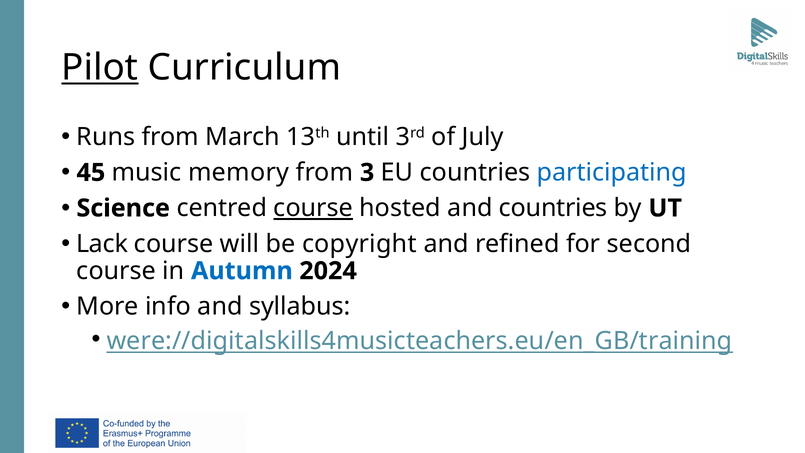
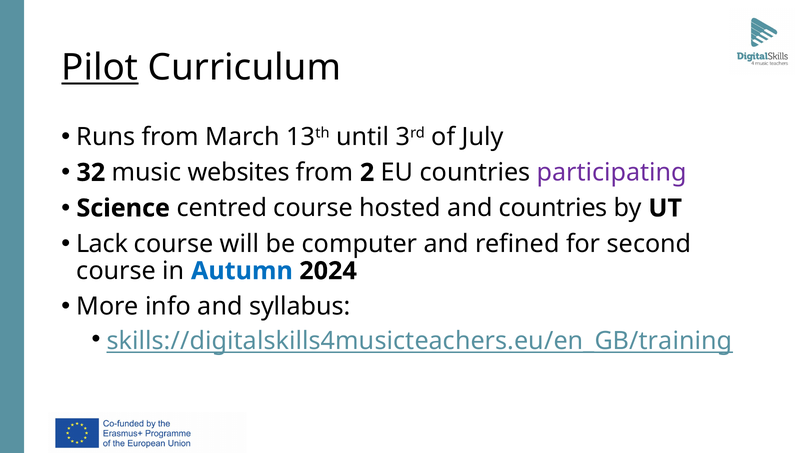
45: 45 -> 32
memory: memory -> websites
3: 3 -> 2
participating colour: blue -> purple
course at (313, 208) underline: present -> none
copyright: copyright -> computer
were://digitalskills4musicteachers.eu/en_GB/training: were://digitalskills4musicteachers.eu/en_GB/training -> skills://digitalskills4musicteachers.eu/en_GB/training
